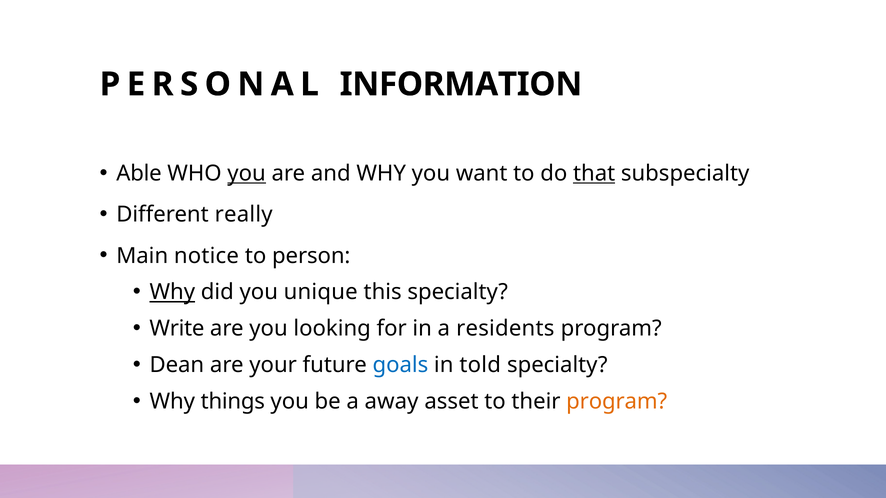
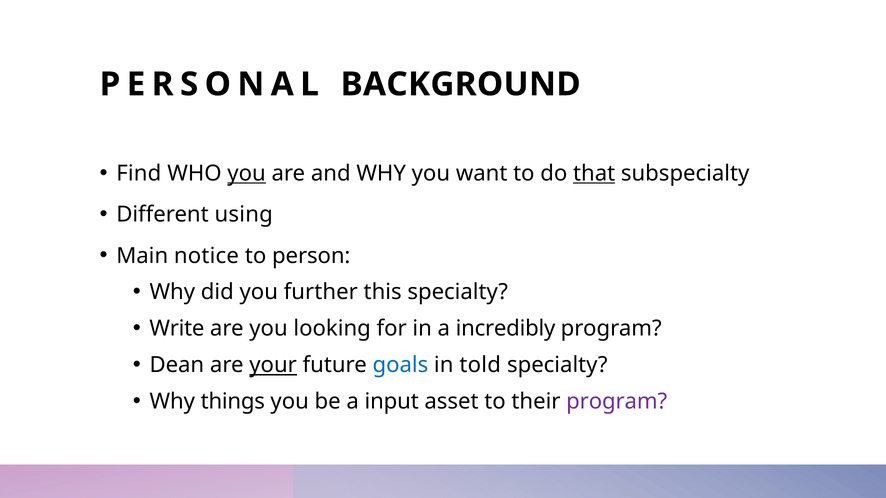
INFORMATION: INFORMATION -> BACKGROUND
Able: Able -> Find
really: really -> using
Why at (172, 292) underline: present -> none
unique: unique -> further
residents: residents -> incredibly
your underline: none -> present
away: away -> input
program at (617, 402) colour: orange -> purple
